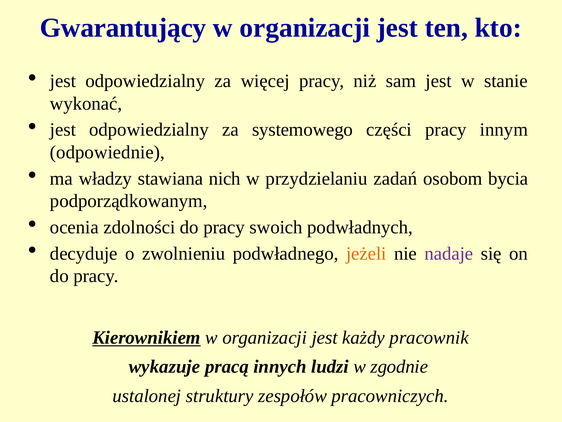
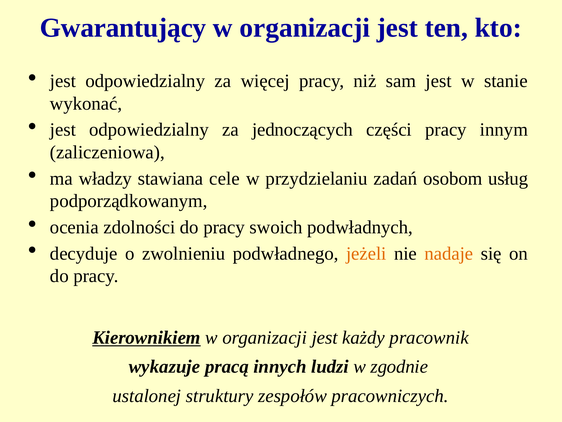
systemowego: systemowego -> jednoczących
odpowiednie: odpowiednie -> zaliczeniowa
nich: nich -> cele
bycia: bycia -> usług
nadaje colour: purple -> orange
